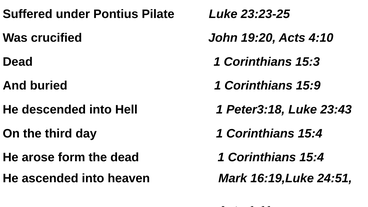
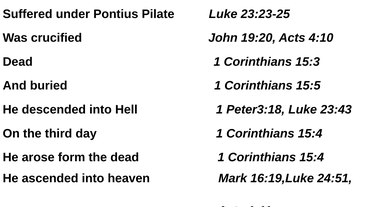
15:9: 15:9 -> 15:5
